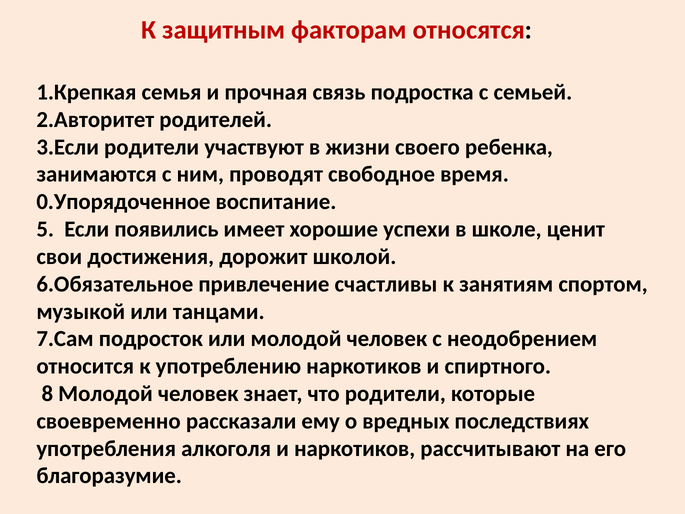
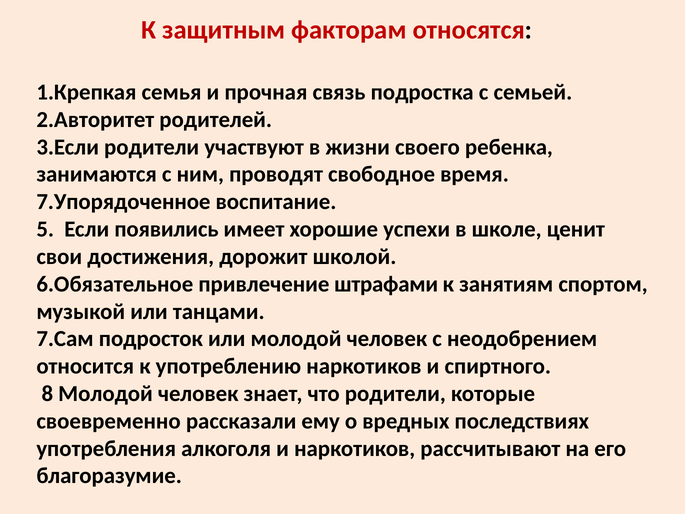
0.Упорядоченное: 0.Упорядоченное -> 7.Упорядоченное
счастливы: счастливы -> штрафами
